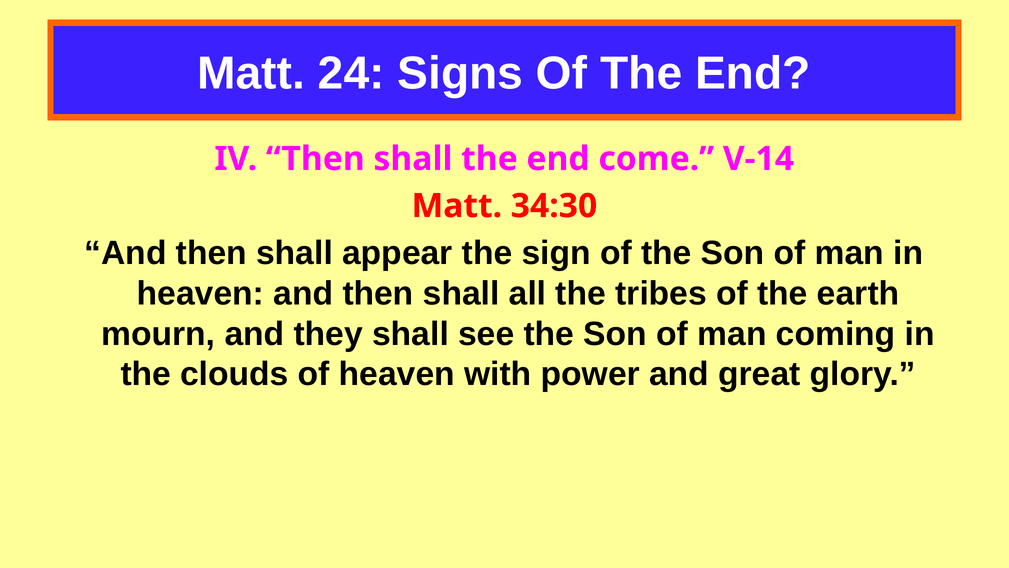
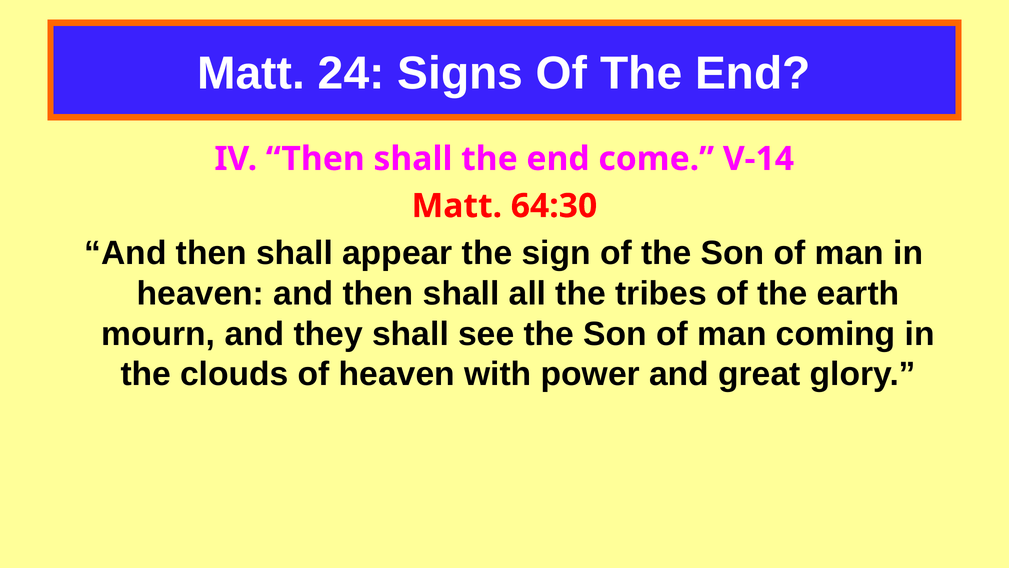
34:30: 34:30 -> 64:30
